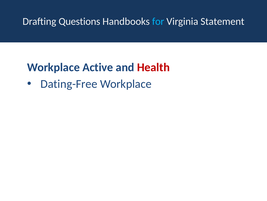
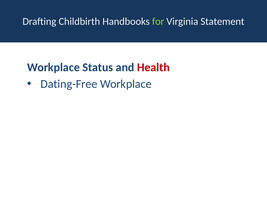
Questions: Questions -> Childbirth
for colour: light blue -> light green
Active: Active -> Status
